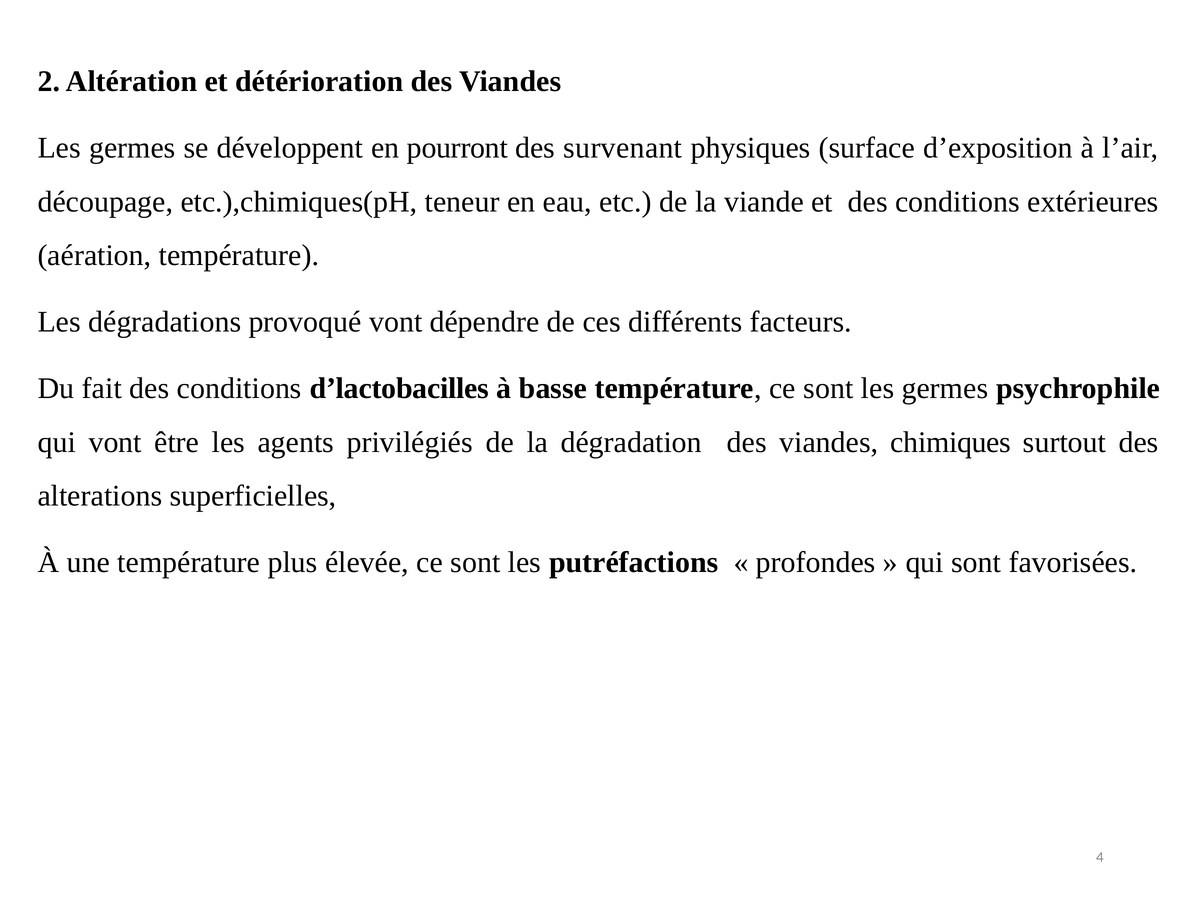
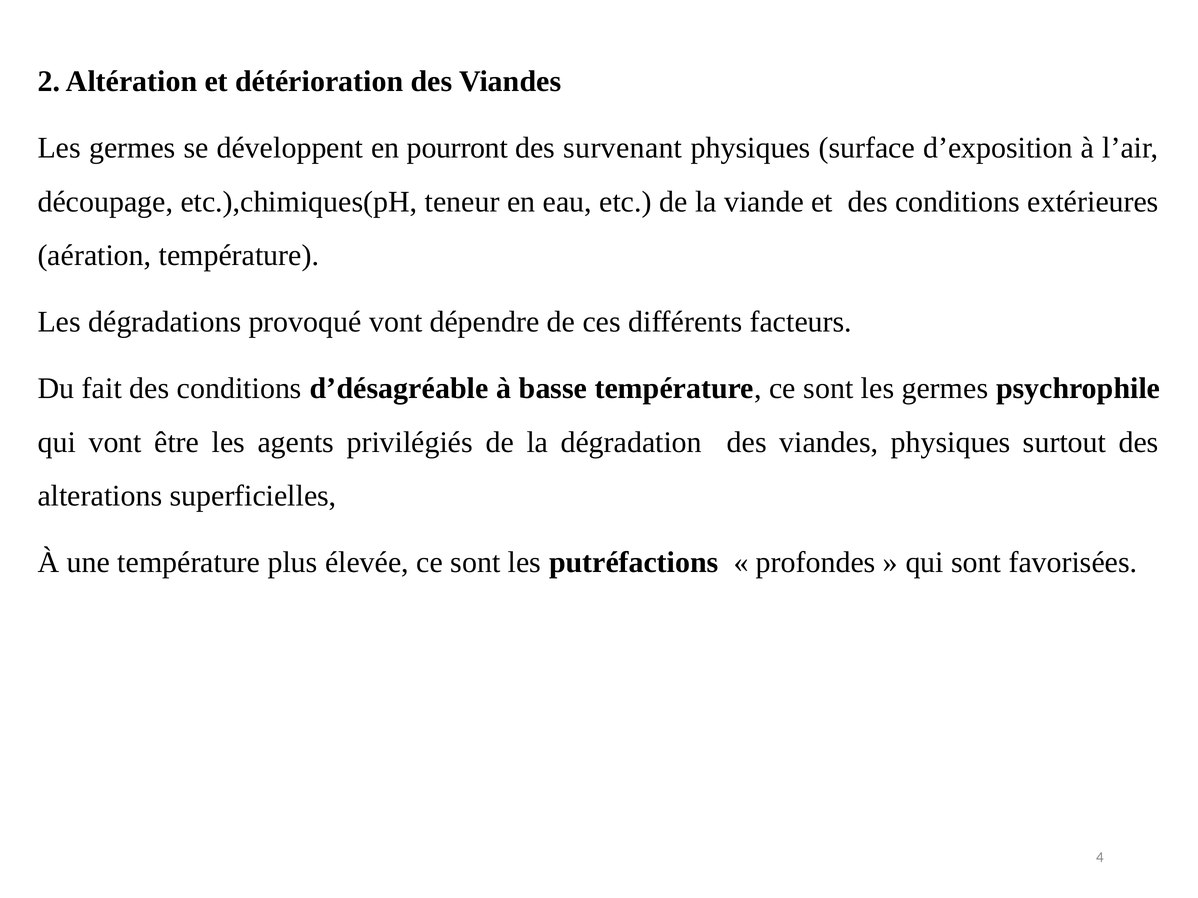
d’lactobacilles: d’lactobacilles -> d’désagréable
viandes chimiques: chimiques -> physiques
